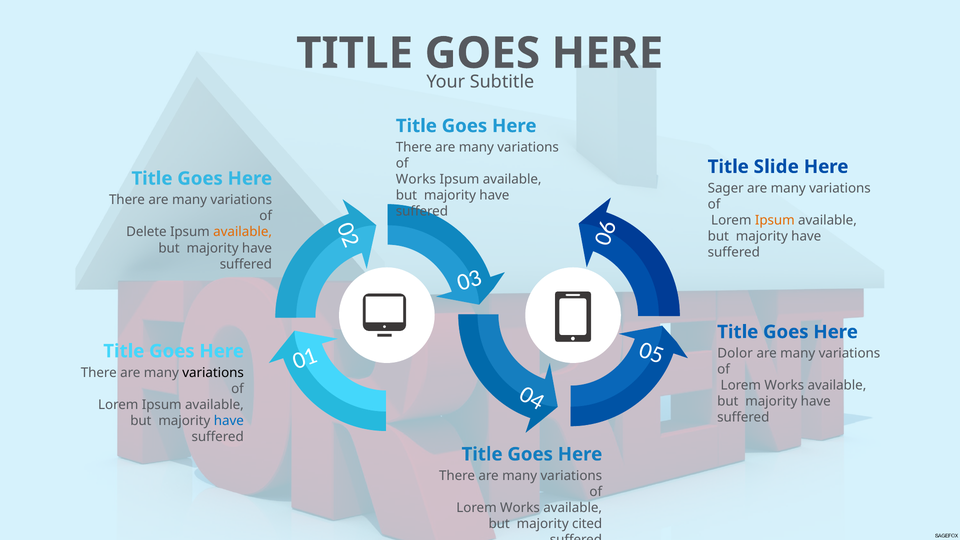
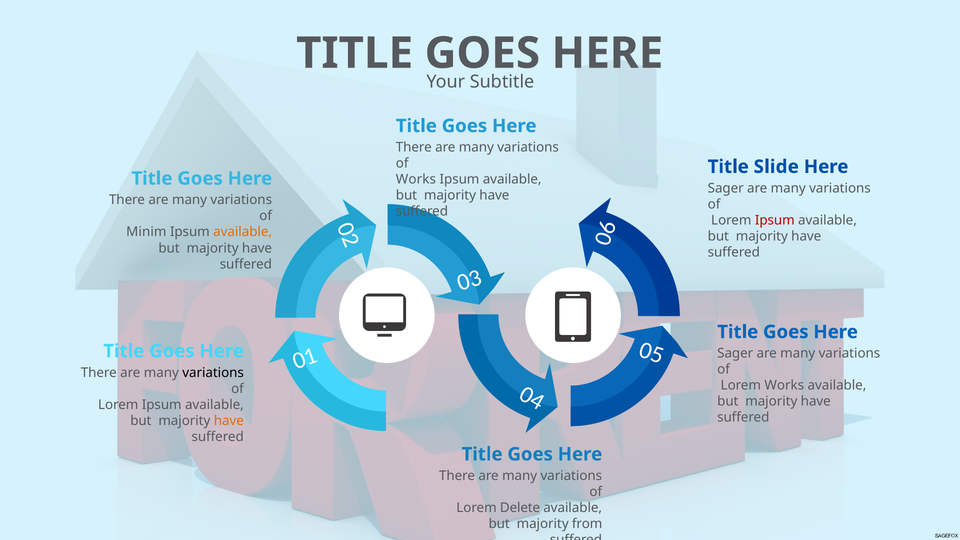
Ipsum at (775, 220) colour: orange -> red
Delete: Delete -> Minim
Dolor at (735, 353): Dolor -> Sager
have at (229, 421) colour: blue -> orange
Works at (520, 508): Works -> Delete
cited: cited -> from
